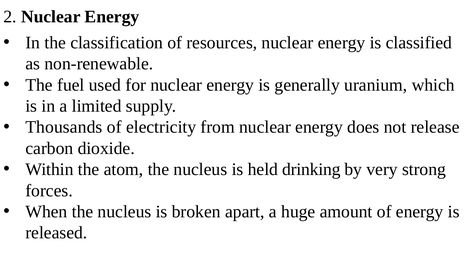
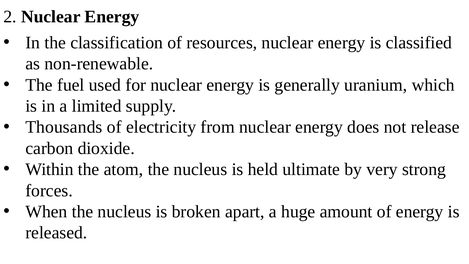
drinking: drinking -> ultimate
